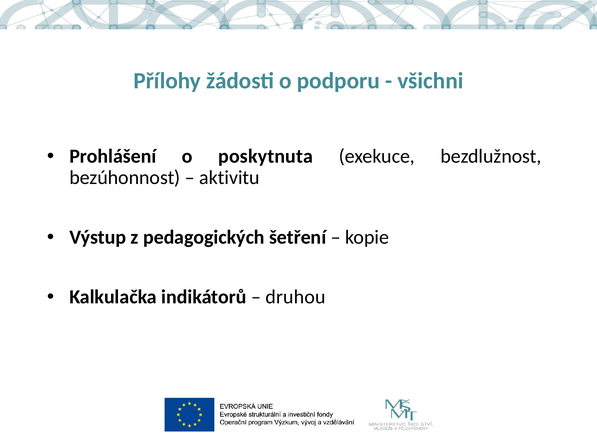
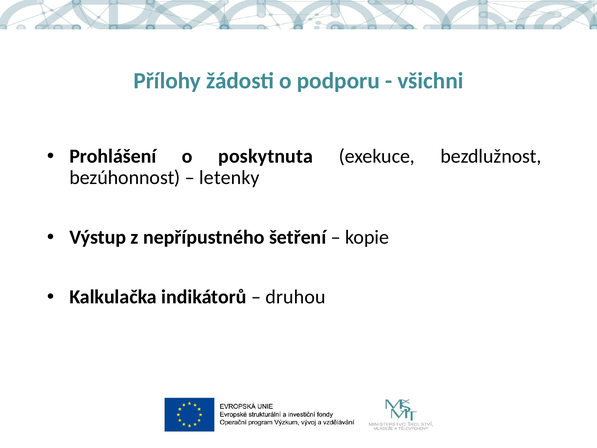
aktivitu: aktivitu -> letenky
pedagogických: pedagogických -> nepřípustného
